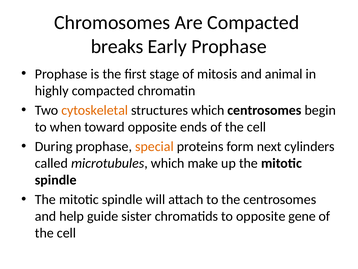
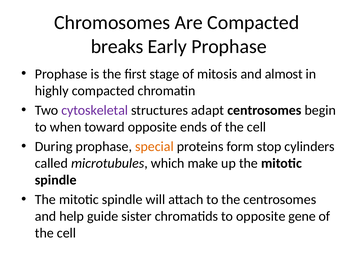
animal: animal -> almost
cytoskeletal colour: orange -> purple
structures which: which -> adapt
next: next -> stop
